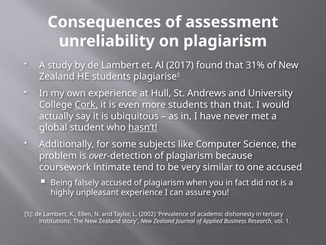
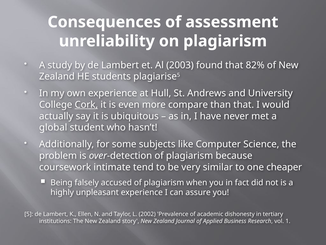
2017: 2017 -> 2003
31%: 31% -> 82%
more students: students -> compare
hasn’t underline: present -> none
one accused: accused -> cheaper
